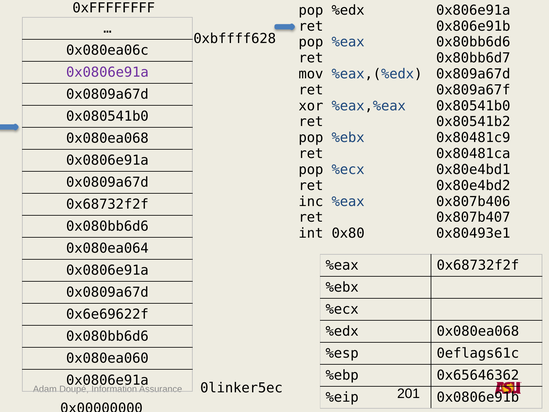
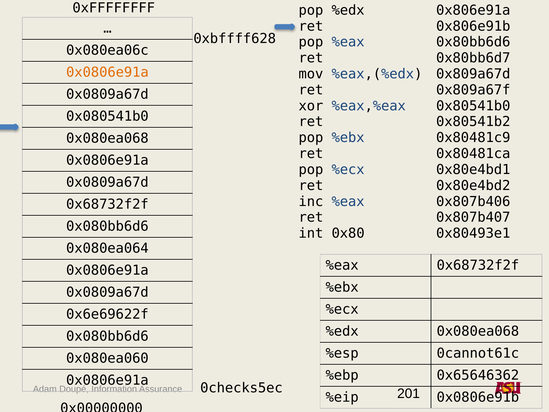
0x0806e91a at (107, 72) colour: purple -> orange
0eflags61c: 0eflags61c -> 0cannot61c
0linker5ec: 0linker5ec -> 0checks5ec
